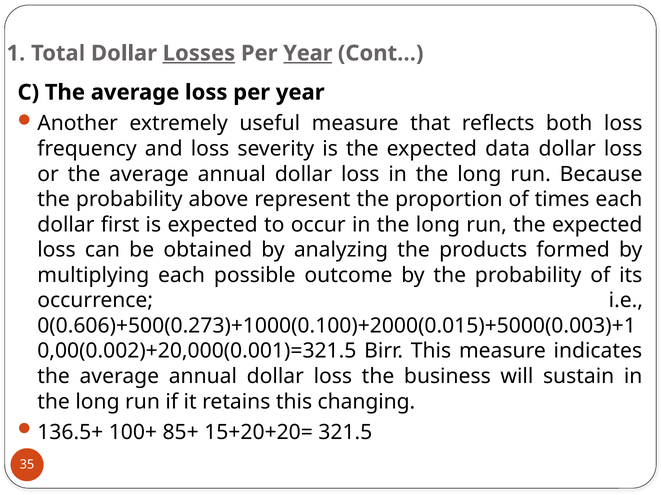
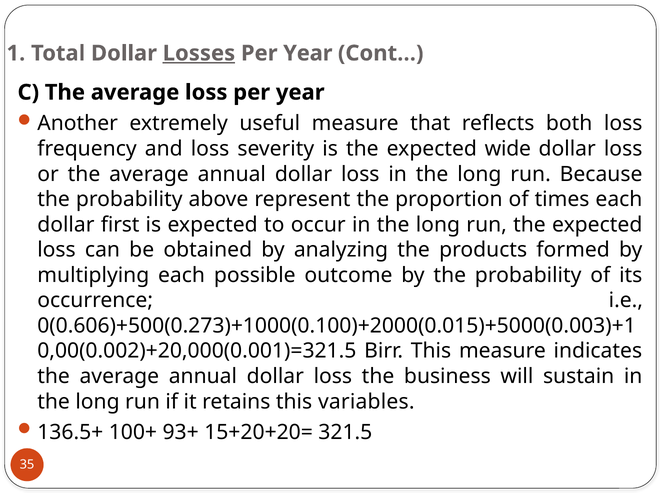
Year at (308, 53) underline: present -> none
data: data -> wide
changing: changing -> variables
85+: 85+ -> 93+
